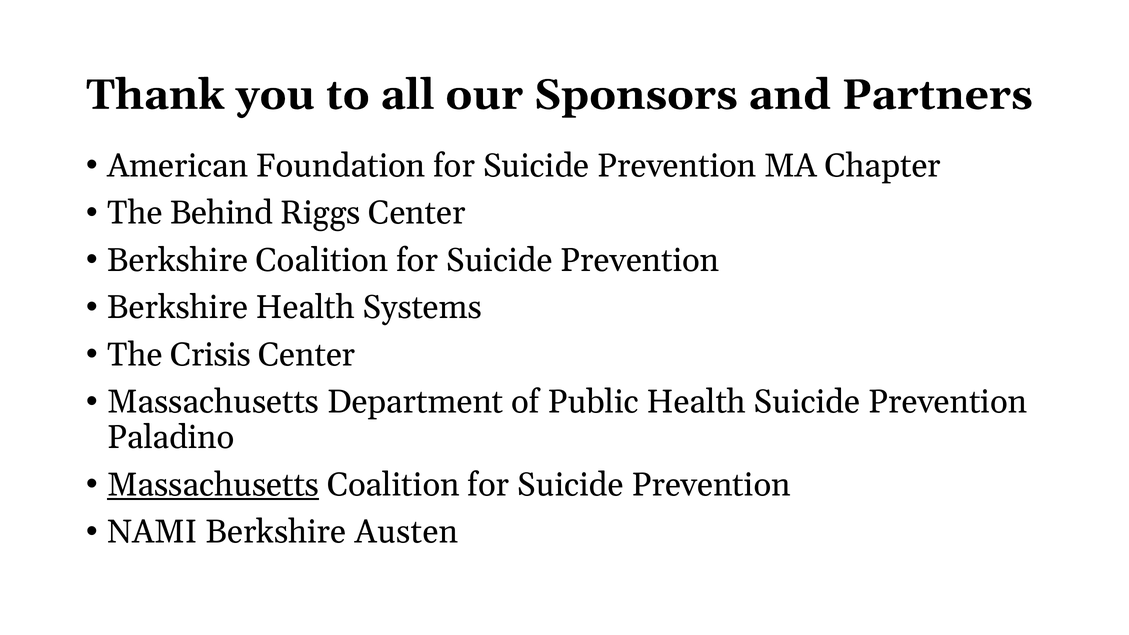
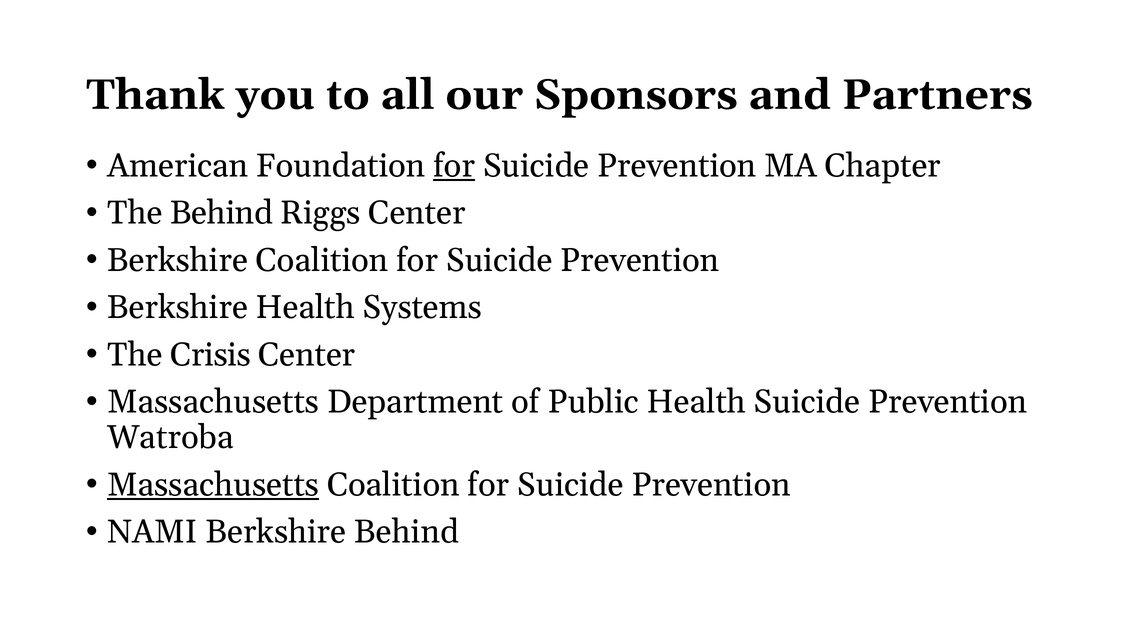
for at (454, 166) underline: none -> present
Paladino: Paladino -> Watroba
Berkshire Austen: Austen -> Behind
